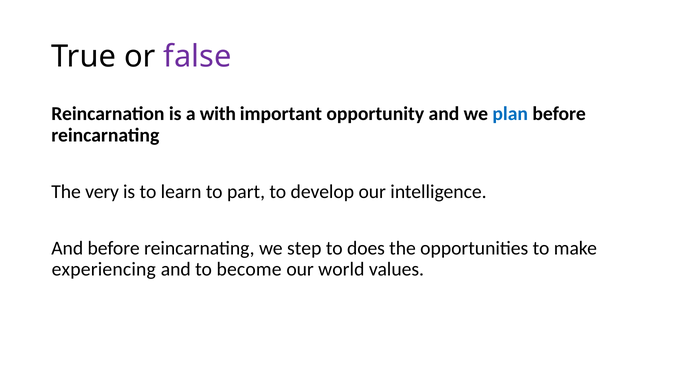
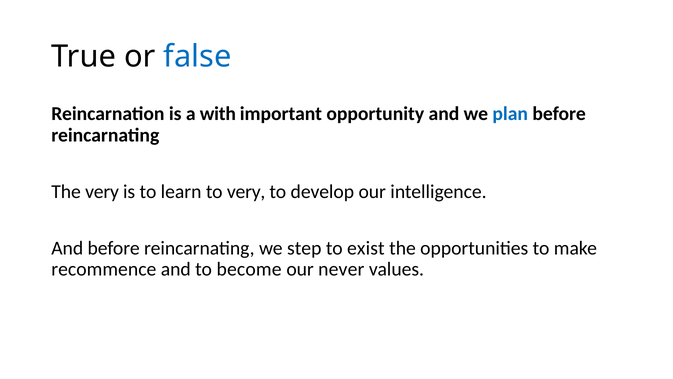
false colour: purple -> blue
to part: part -> very
does: does -> exist
experiencing: experiencing -> recommence
world: world -> never
